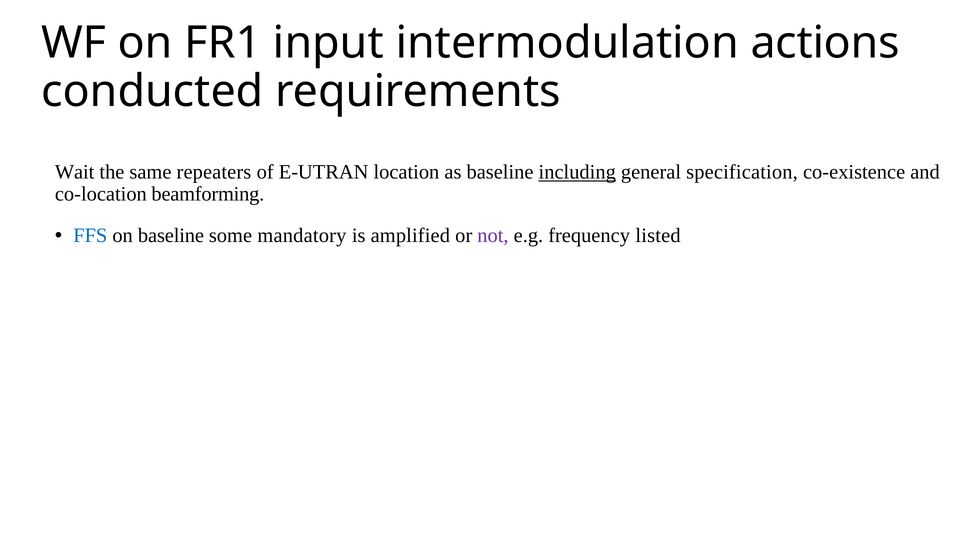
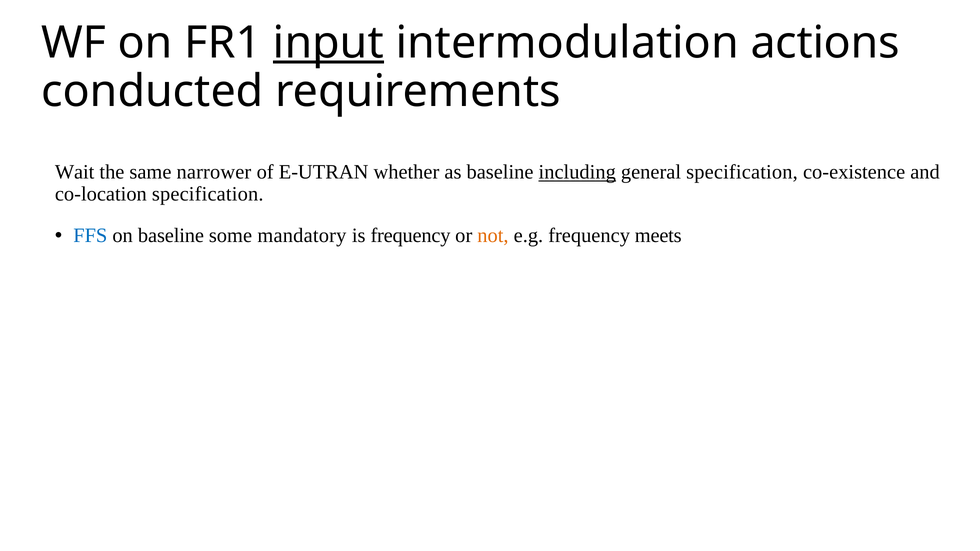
input underline: none -> present
repeaters: repeaters -> narrower
location: location -> whether
co-location beamforming: beamforming -> specification
is amplified: amplified -> frequency
not colour: purple -> orange
listed: listed -> meets
